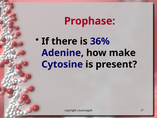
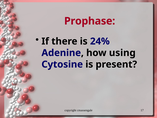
36%: 36% -> 24%
make: make -> using
